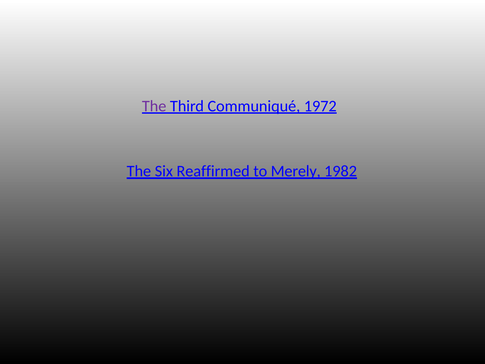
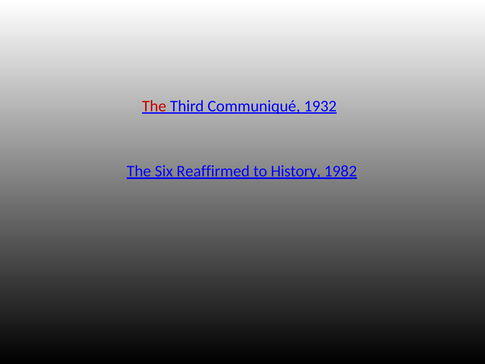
The at (154, 106) colour: purple -> red
1972: 1972 -> 1932
Merely: Merely -> History
